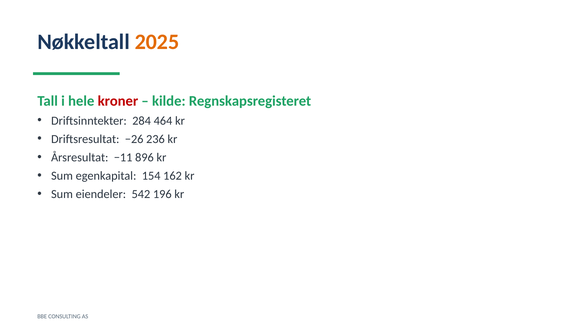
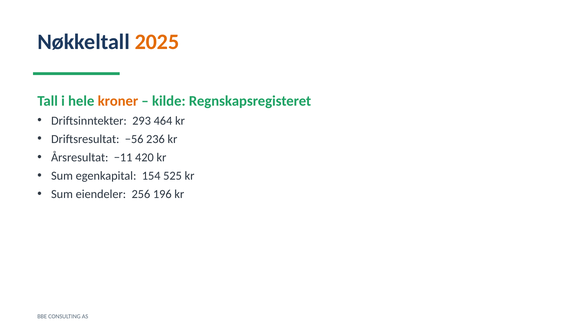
kroner colour: red -> orange
284: 284 -> 293
−26: −26 -> −56
896: 896 -> 420
162: 162 -> 525
542: 542 -> 256
